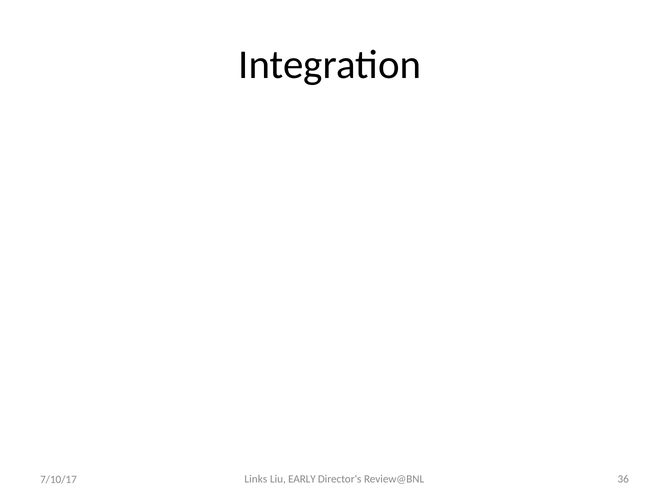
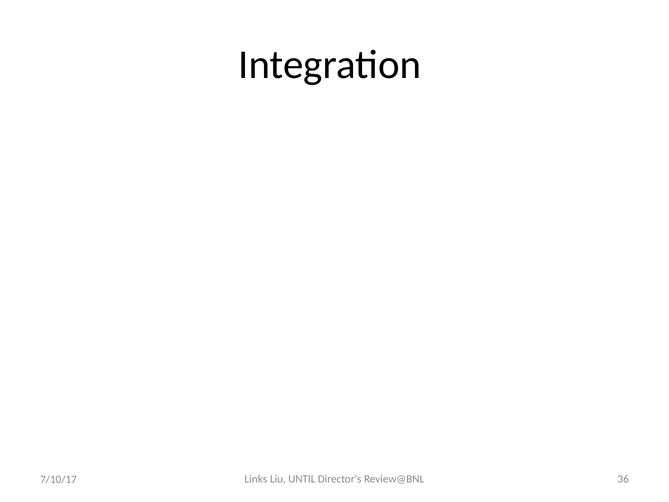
EARLY: EARLY -> UNTIL
